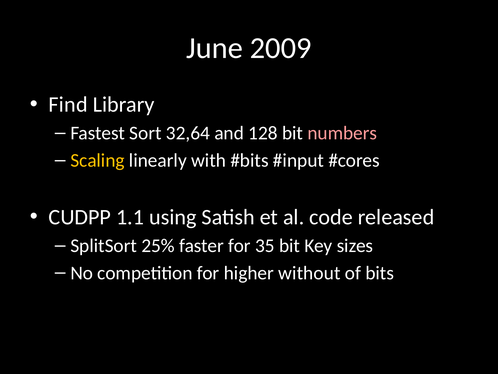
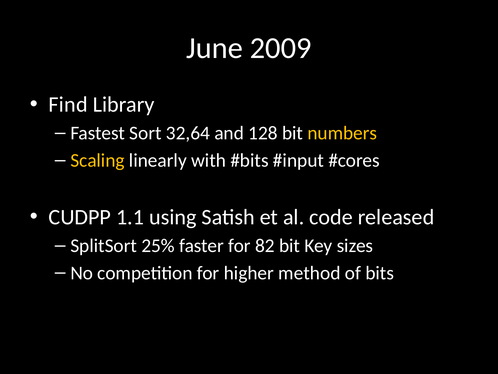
numbers colour: pink -> yellow
35: 35 -> 82
without: without -> method
